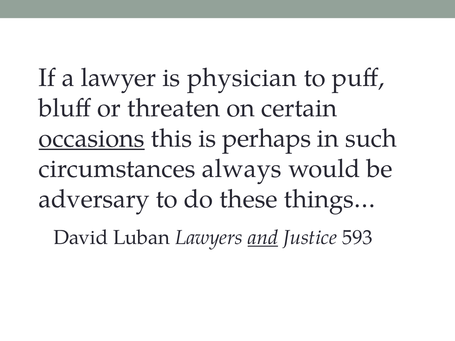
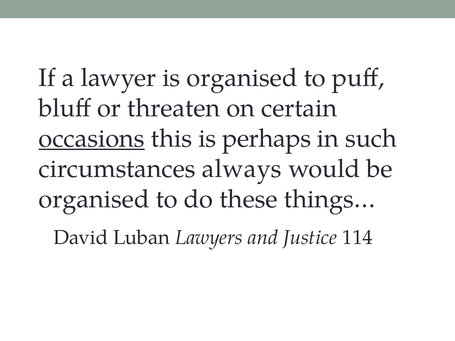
is physician: physician -> organised
adversary at (94, 199): adversary -> organised
and underline: present -> none
593: 593 -> 114
